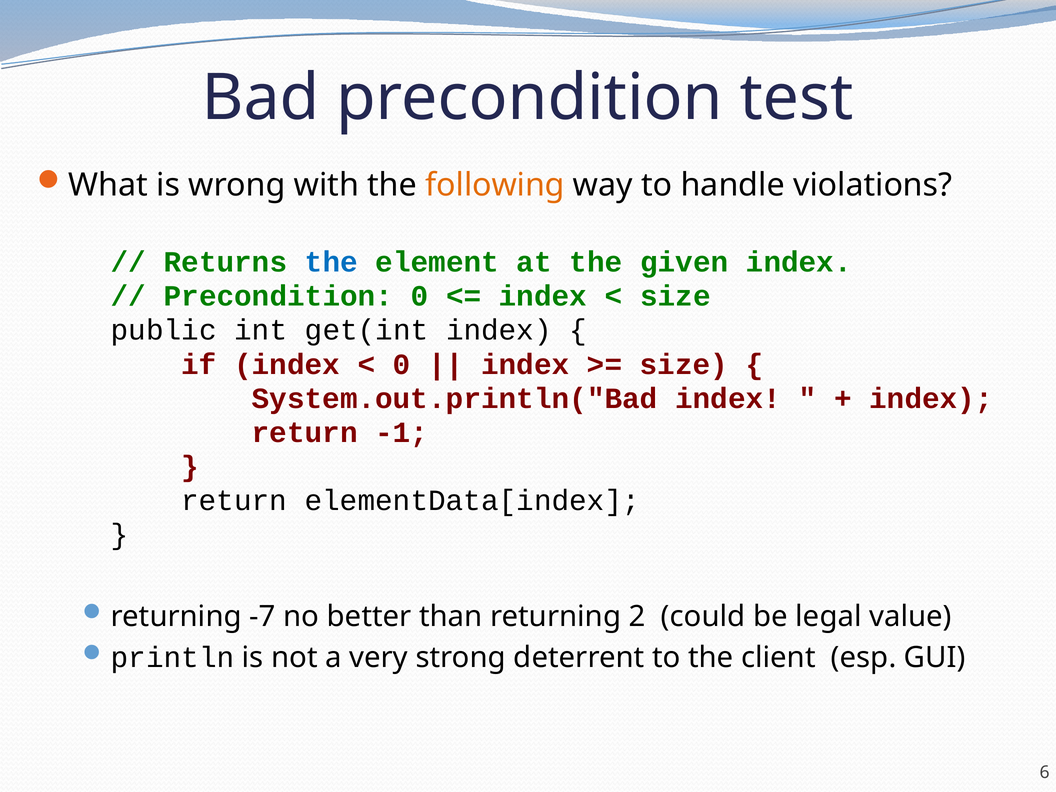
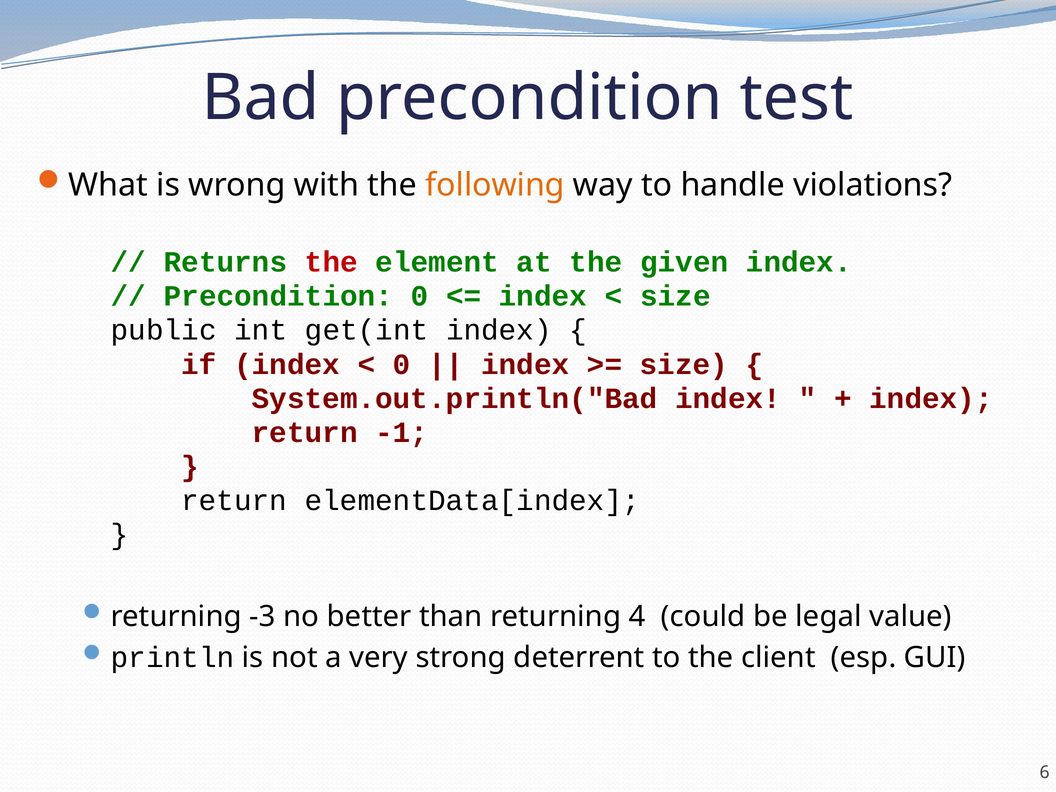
the at (331, 262) colour: blue -> red
-7: -7 -> -3
2: 2 -> 4
